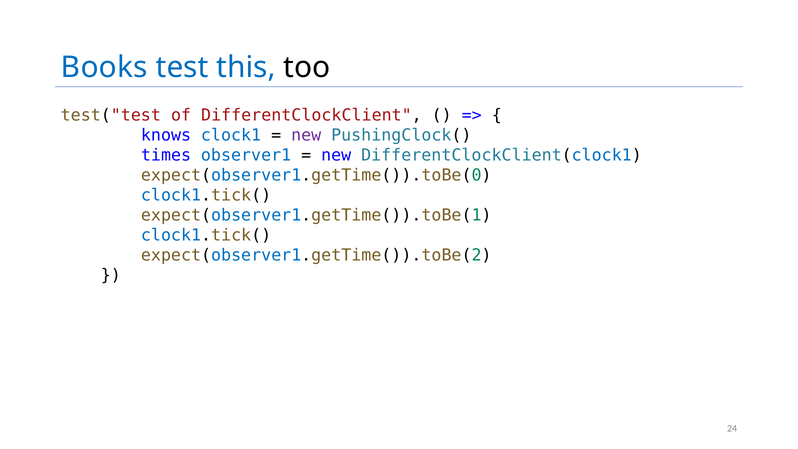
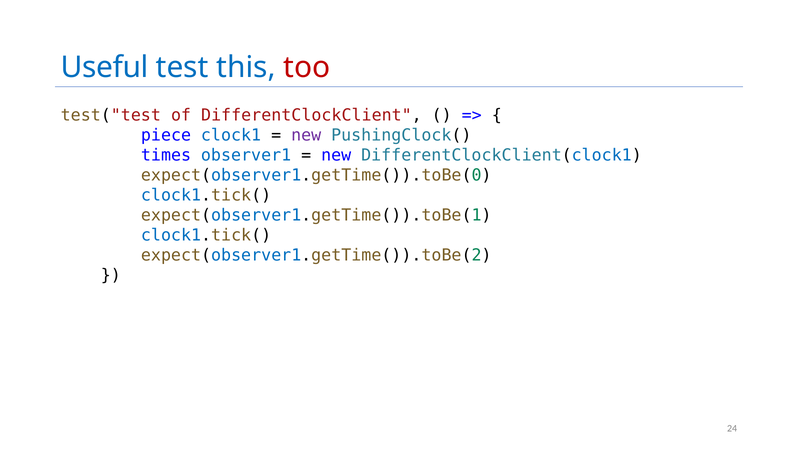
Books: Books -> Useful
too colour: black -> red
knows: knows -> piece
